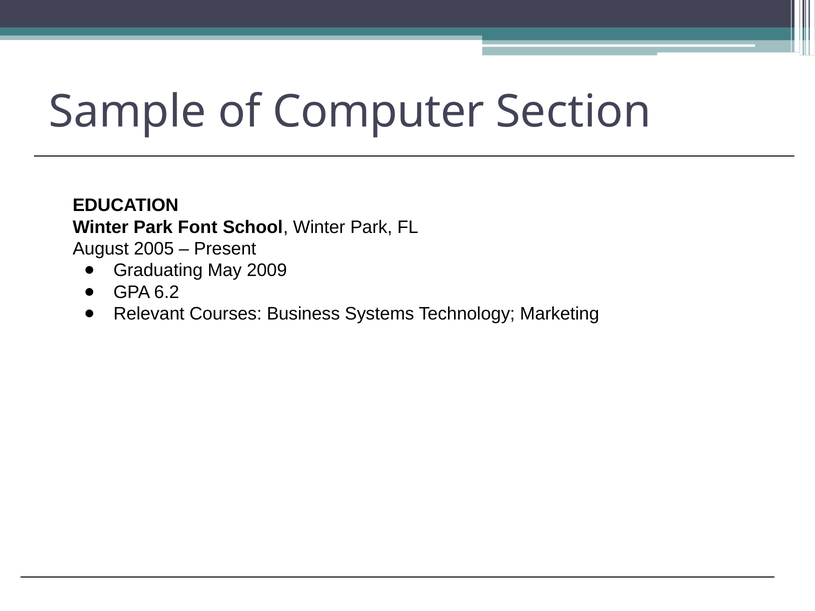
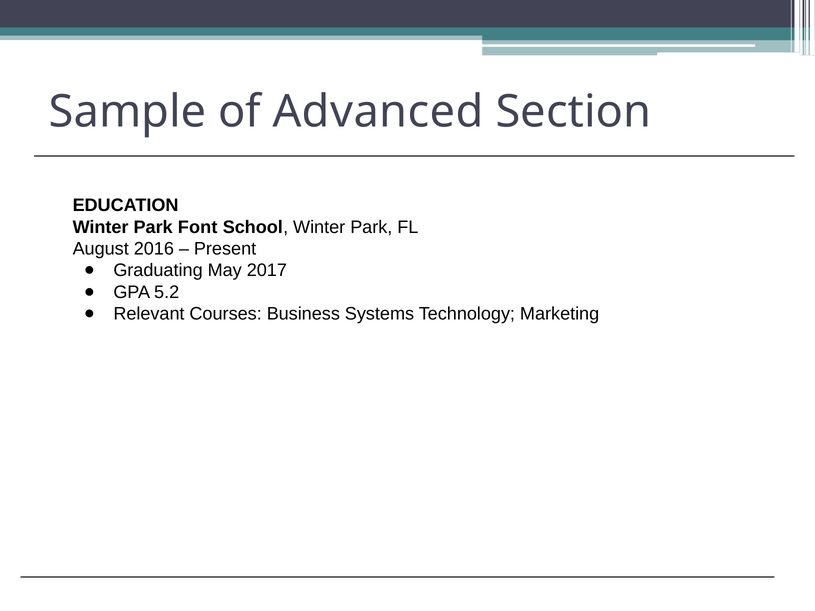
Computer: Computer -> Advanced
2005: 2005 -> 2016
2009: 2009 -> 2017
6.2: 6.2 -> 5.2
